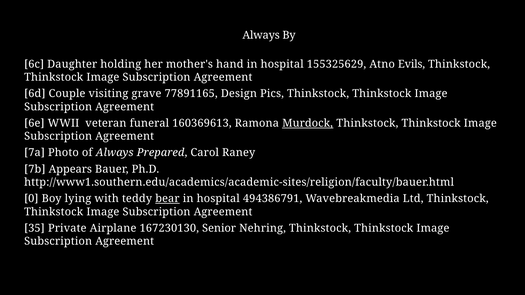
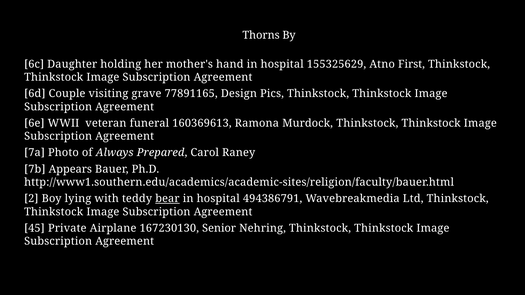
Always at (261, 35): Always -> Thorns
Evils: Evils -> First
Murdock underline: present -> none
0: 0 -> 2
35: 35 -> 45
